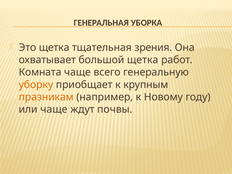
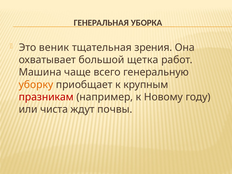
Это щетка: щетка -> веник
Комната: Комната -> Машина
празникам colour: orange -> red
или чаще: чаще -> чиста
